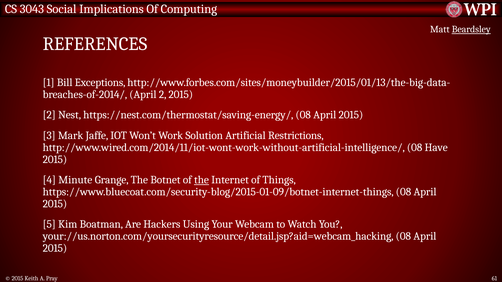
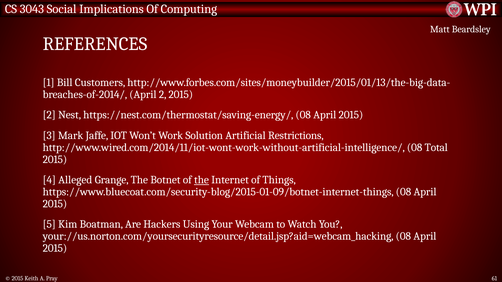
Beardsley underline: present -> none
Exceptions: Exceptions -> Customers
Have: Have -> Total
Minute: Minute -> Alleged
